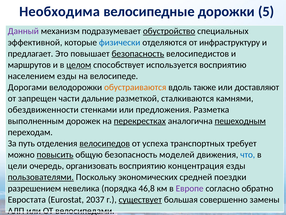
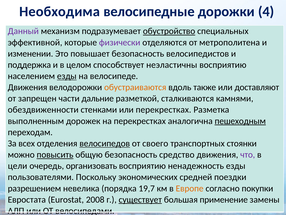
5: 5 -> 4
физически colour: blue -> purple
инфраструктуру: инфраструктуру -> метрополитена
предлагает: предлагает -> изменении
безопасность at (138, 53) underline: present -> none
маршрутов: маршрутов -> поддержка
целом underline: present -> none
используется: используется -> неэластичны
езды at (67, 76) underline: none -> present
Дорогами at (27, 87): Дорогами -> Движения
или предложения: предложения -> перекрестках
перекрестках at (140, 121) underline: present -> none
путь: путь -> всех
успеха: успеха -> своего
требует: требует -> стоянки
моделей: моделей -> средство
что colour: blue -> purple
концентрация: концентрация -> ненадежность
пользователями underline: present -> none
46,8: 46,8 -> 19,7
Европе colour: purple -> orange
обратно: обратно -> покупки
2037: 2037 -> 2008
совершенно: совершенно -> применение
